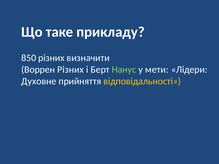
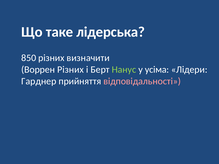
прикладу: прикладу -> лідерська
мети: мети -> усіма
Духовне: Духовне -> Гарднер
відповідальності colour: yellow -> pink
